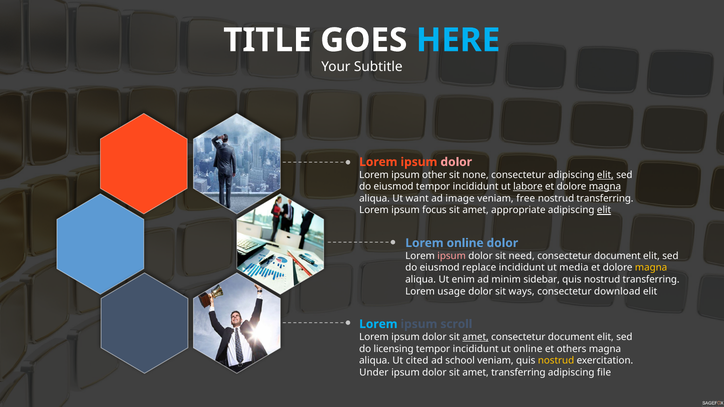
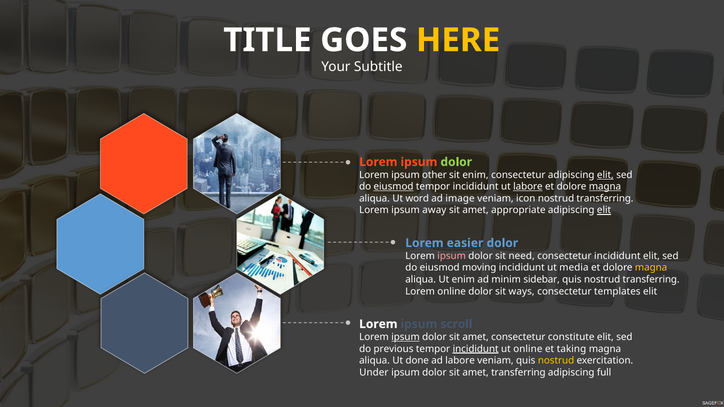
HERE colour: light blue -> yellow
dolor at (456, 162) colour: pink -> light green
sit none: none -> enim
eiusmod at (394, 187) underline: none -> present
want: want -> word
free: free -> icon
focus: focus -> away
Lorem online: online -> easier
document at (617, 256): document -> incididunt
replace: replace -> moving
Lorem usage: usage -> online
download: download -> templates
Lorem at (378, 324) colour: light blue -> white
ipsum at (405, 337) underline: none -> present
amet at (476, 337) underline: present -> none
document at (571, 337): document -> constitute
licensing: licensing -> previous
incididunt at (476, 349) underline: none -> present
others: others -> taking
cited: cited -> done
ad school: school -> labore
file: file -> full
